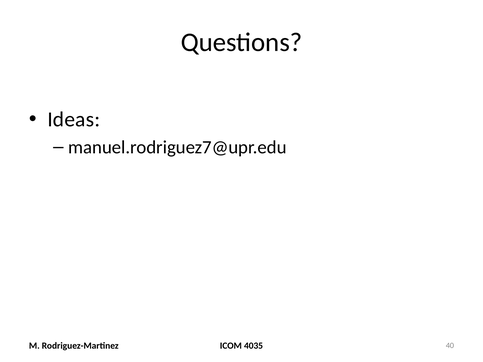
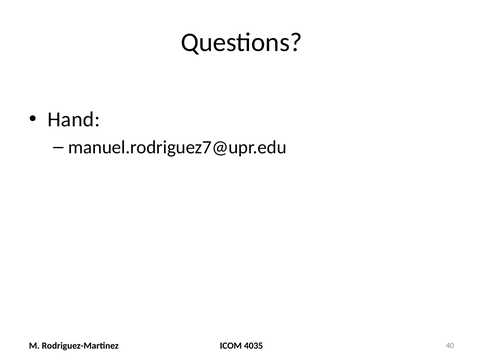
Ideas: Ideas -> Hand
